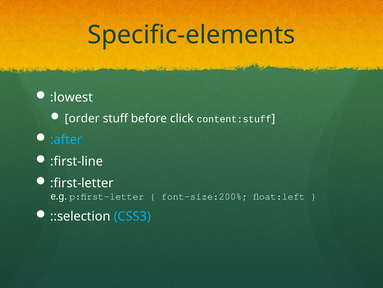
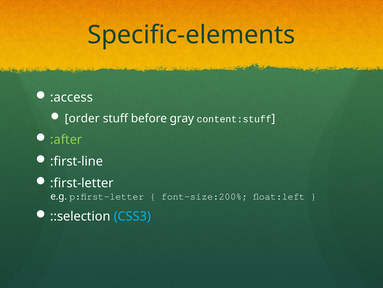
:lowest: :lowest -> :access
click: click -> gray
:after colour: light blue -> light green
